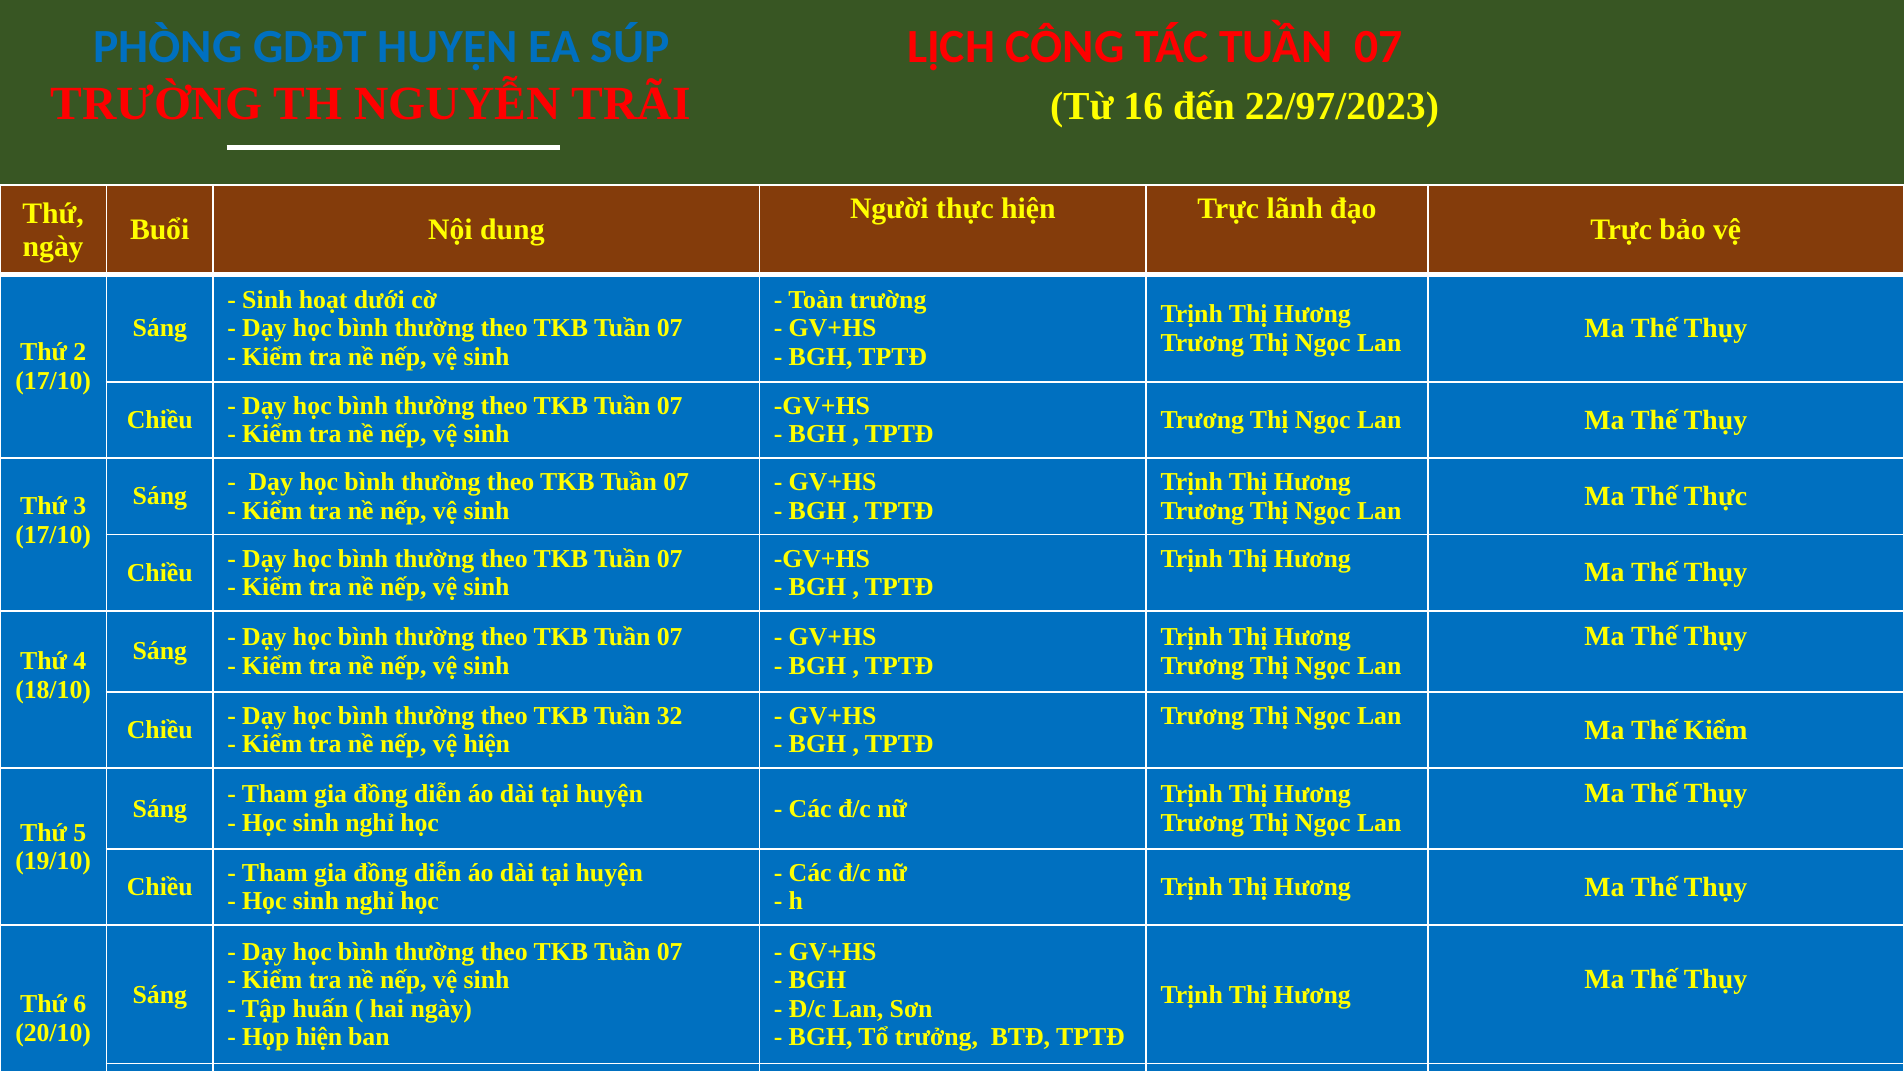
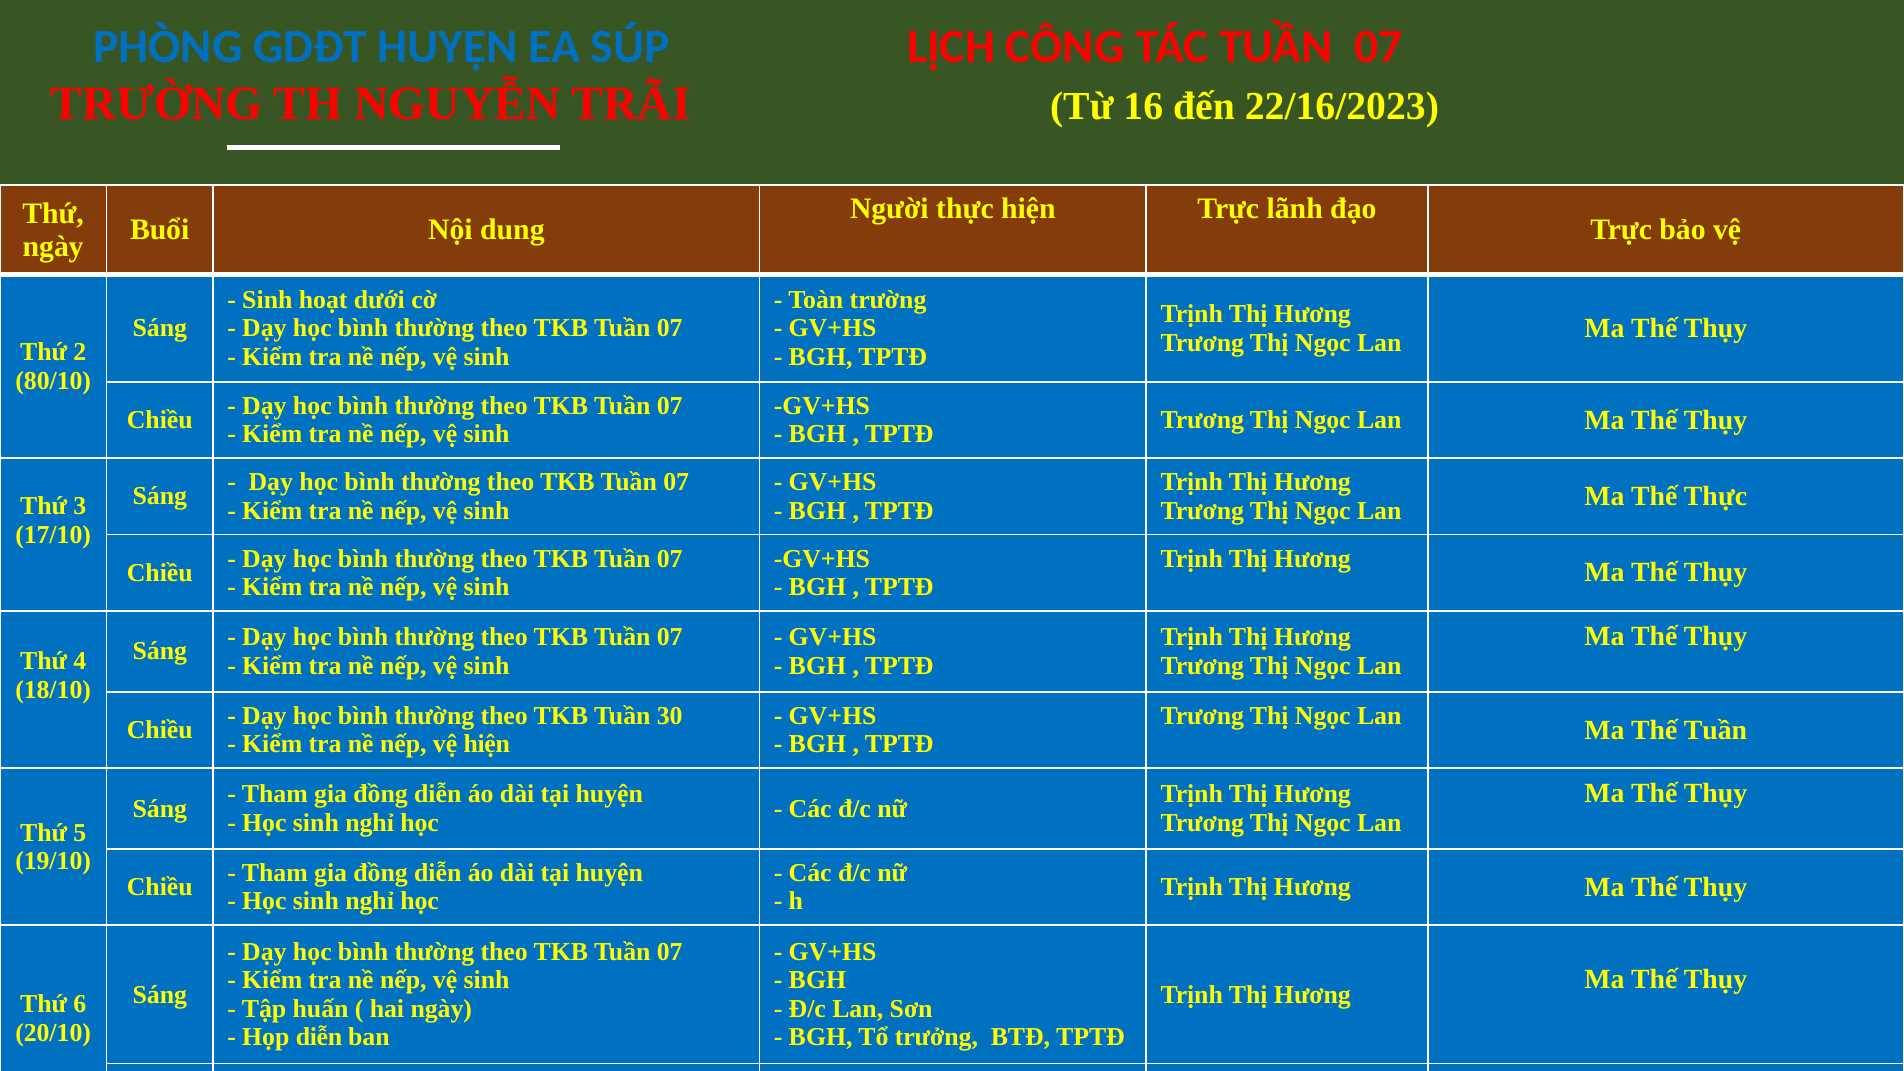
22/97/2023: 22/97/2023 -> 22/16/2023
17/10 at (53, 381): 17/10 -> 80/10
32: 32 -> 30
Thế Kiểm: Kiểm -> Tuần
Họp hiện: hiện -> diễn
